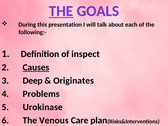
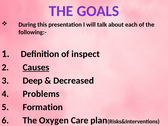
THE at (61, 11) underline: present -> none
Originates: Originates -> Decreased
Urokinase: Urokinase -> Formation
Venous: Venous -> Oxygen
